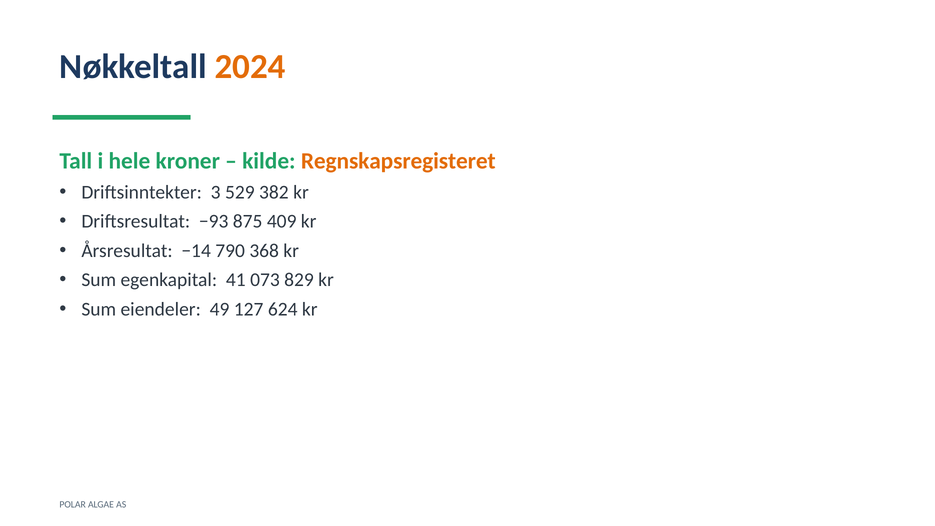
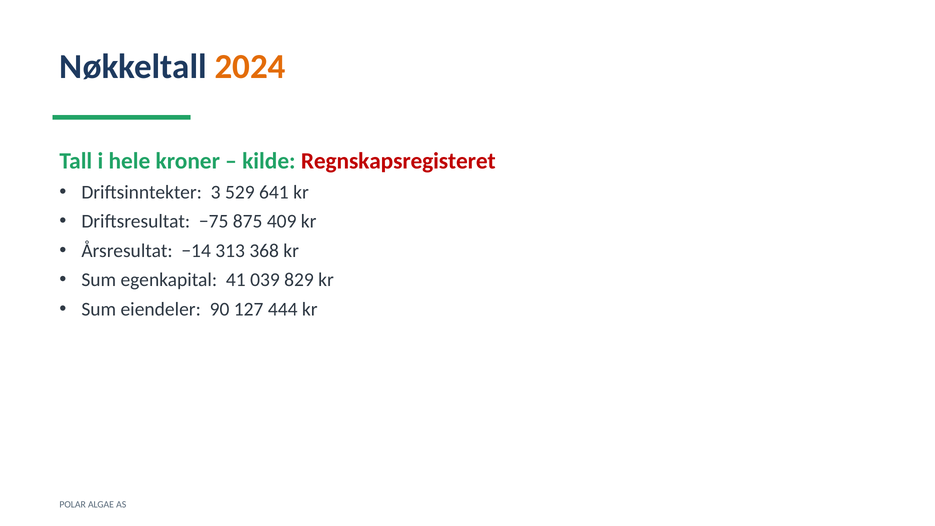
Regnskapsregisteret colour: orange -> red
382: 382 -> 641
−93: −93 -> −75
790: 790 -> 313
073: 073 -> 039
49: 49 -> 90
624: 624 -> 444
